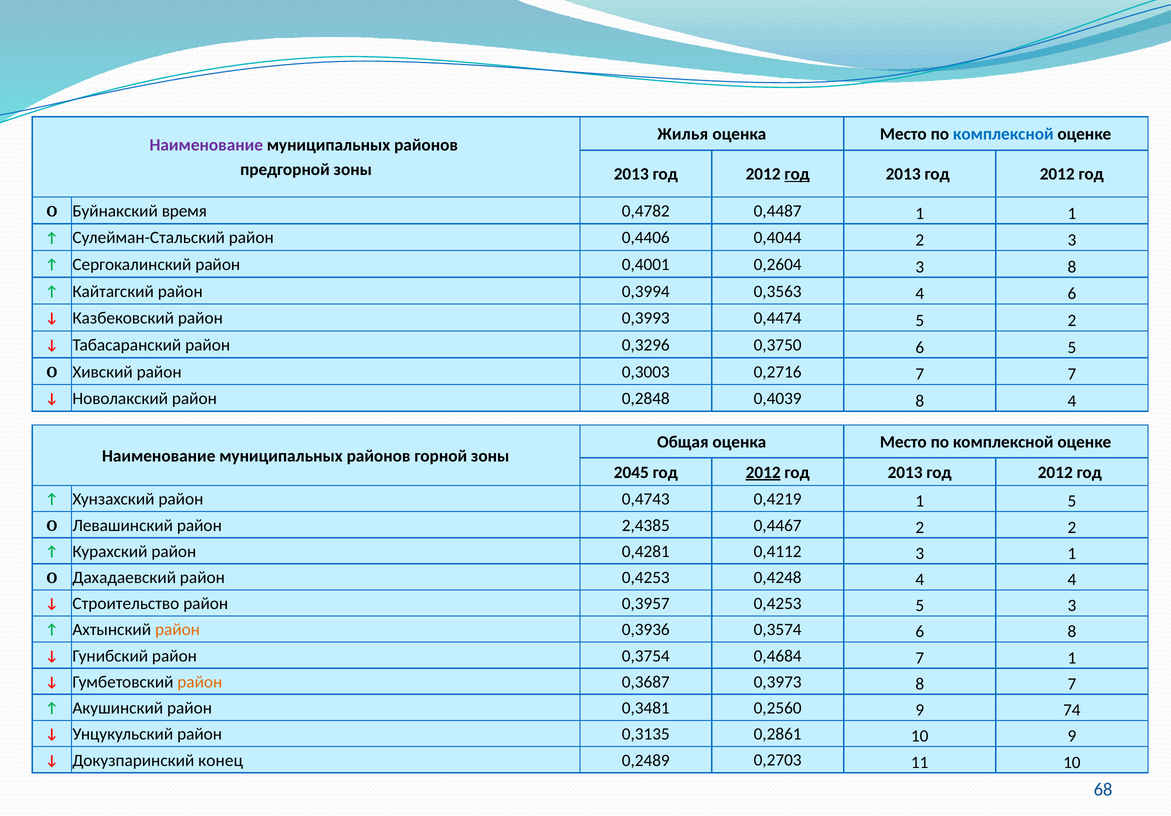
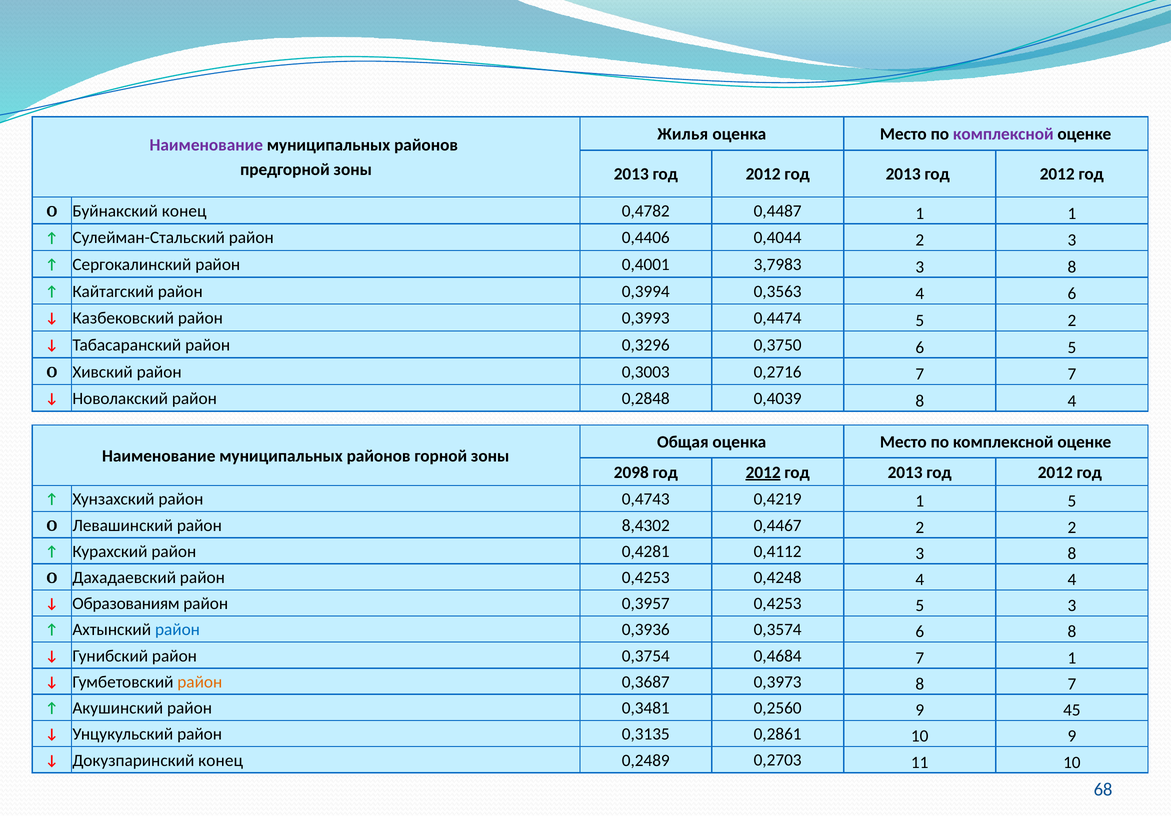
комплексной at (1003, 134) colour: blue -> purple
год at (797, 174) underline: present -> none
Буйнакский время: время -> конец
0,2604: 0,2604 -> 3,7983
2045: 2045 -> 2098
2,4385: 2,4385 -> 8,4302
0,4112 3 1: 1 -> 8
Строительство: Строительство -> Образованиям
район at (178, 630) colour: orange -> blue
74: 74 -> 45
